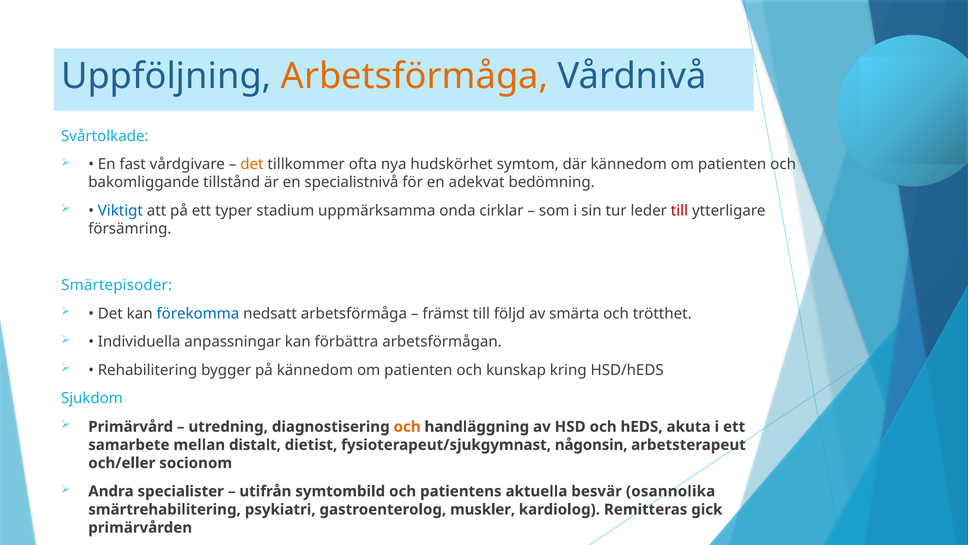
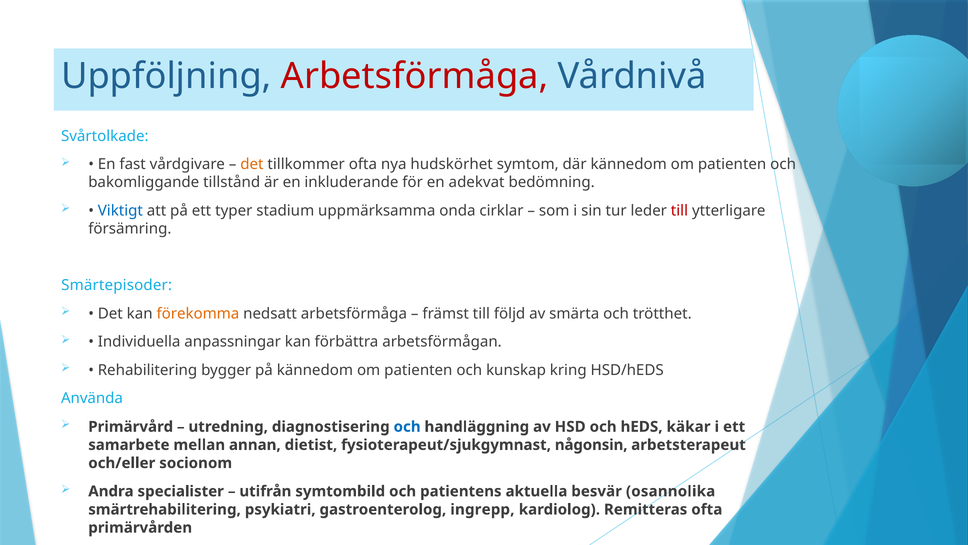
Arbetsförmåga at (415, 76) colour: orange -> red
specialistnivå: specialistnivå -> inkluderande
förekomma colour: blue -> orange
Sjukdom: Sjukdom -> Använda
och at (407, 426) colour: orange -> blue
akuta: akuta -> käkar
distalt: distalt -> annan
muskler: muskler -> ingrepp
Remitteras gick: gick -> ofta
